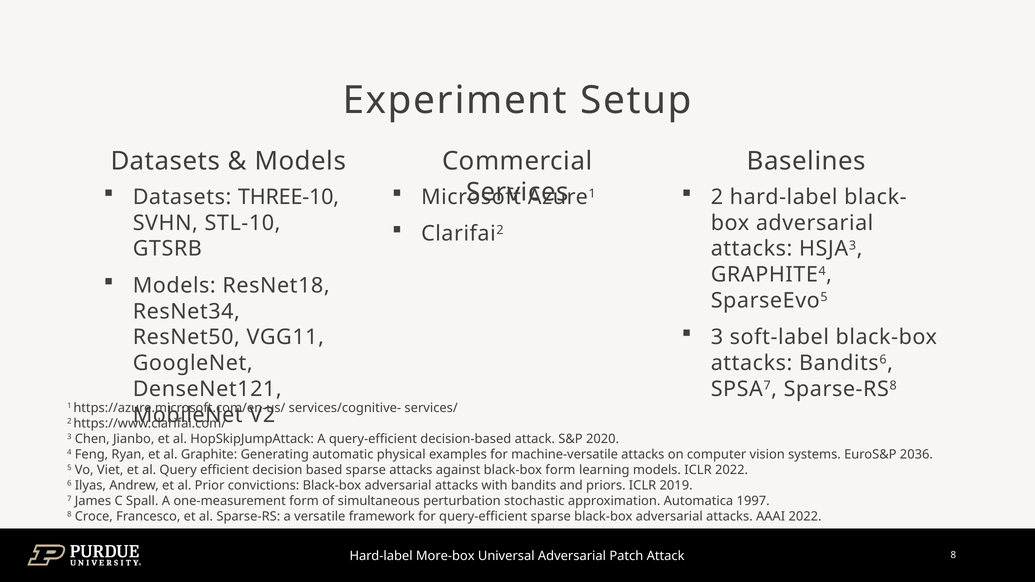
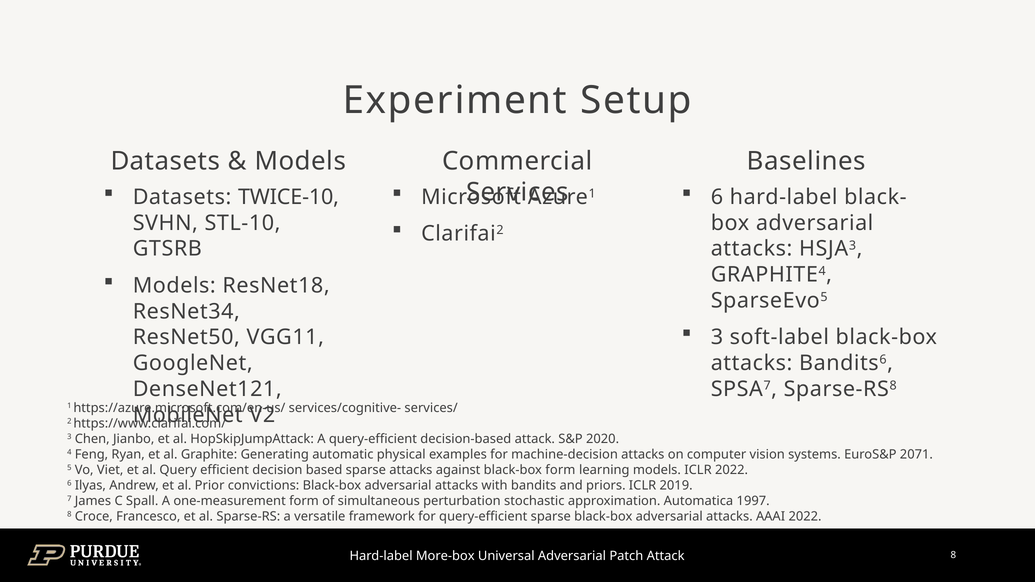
THREE-10: THREE-10 -> TWICE-10
2 at (717, 197): 2 -> 6
machine-versatile: machine-versatile -> machine-decision
2036: 2036 -> 2071
